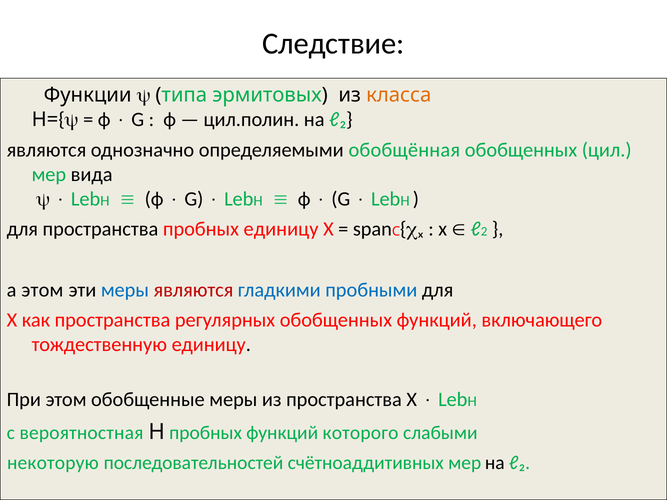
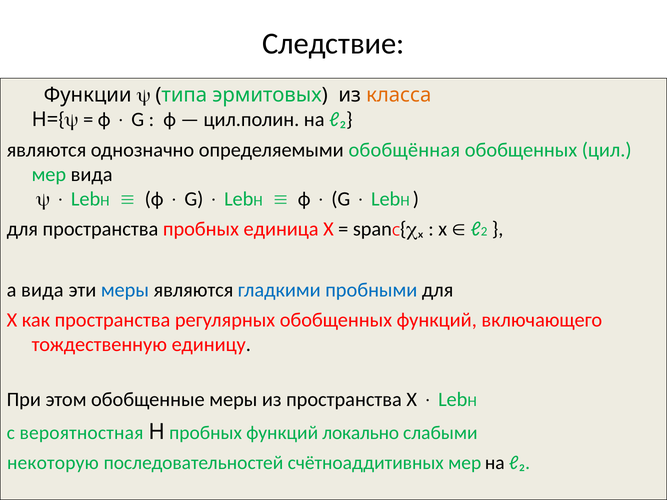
пробных единицу: единицу -> единица
а этом: этом -> вида
являются at (193, 290) colour: red -> black
которого: которого -> локально
